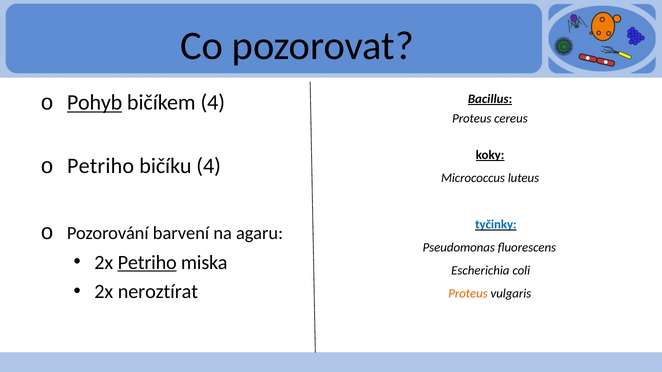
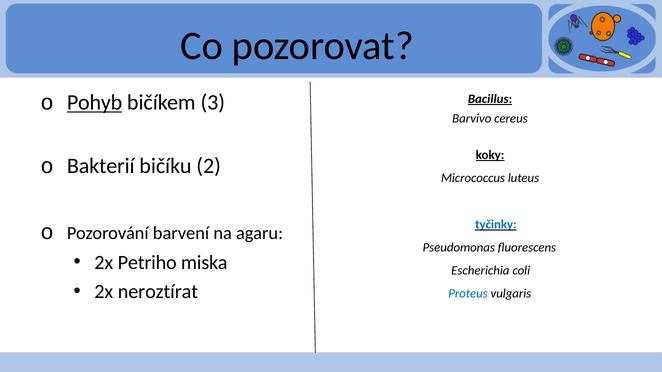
bičíkem 4: 4 -> 3
Proteus at (472, 119): Proteus -> Barvivo
o Petriho: Petriho -> Bakterií
bičíku 4: 4 -> 2
Petriho at (147, 263) underline: present -> none
Proteus at (468, 294) colour: orange -> blue
